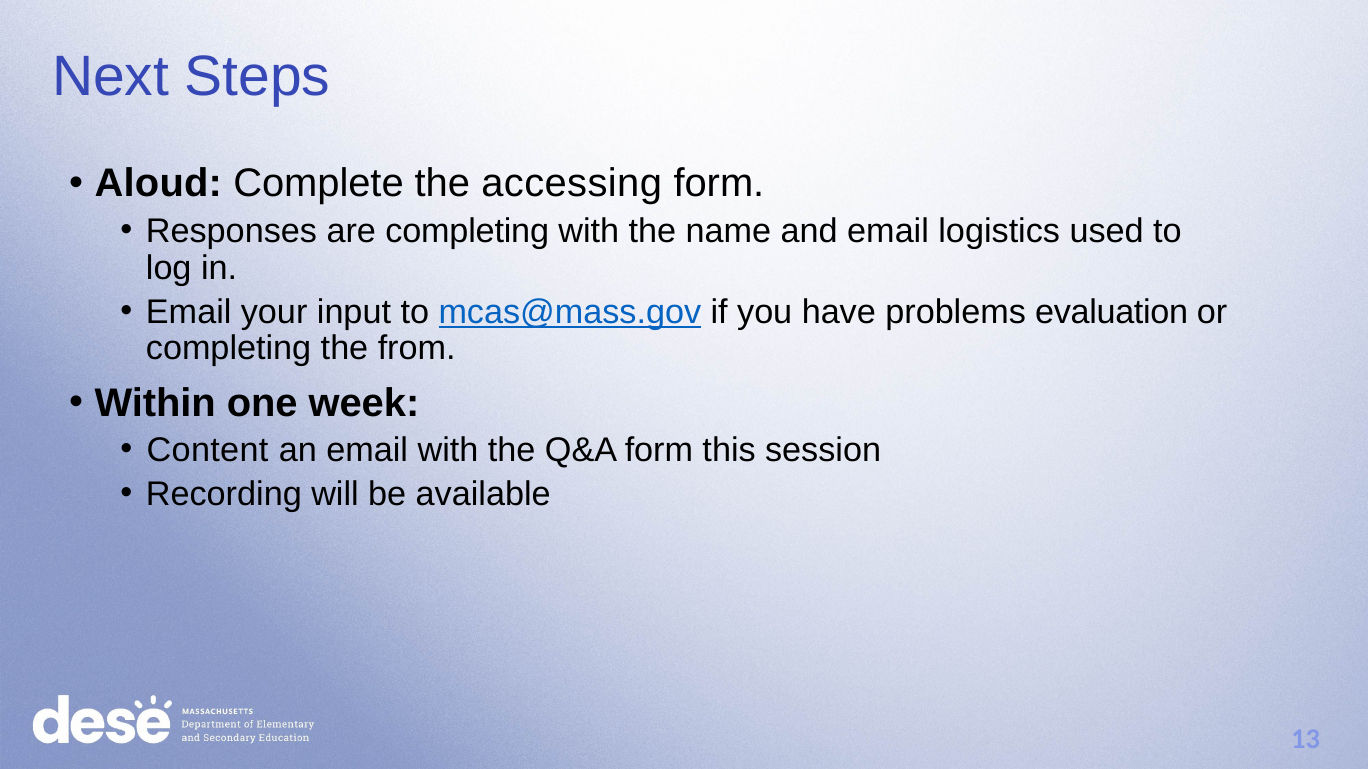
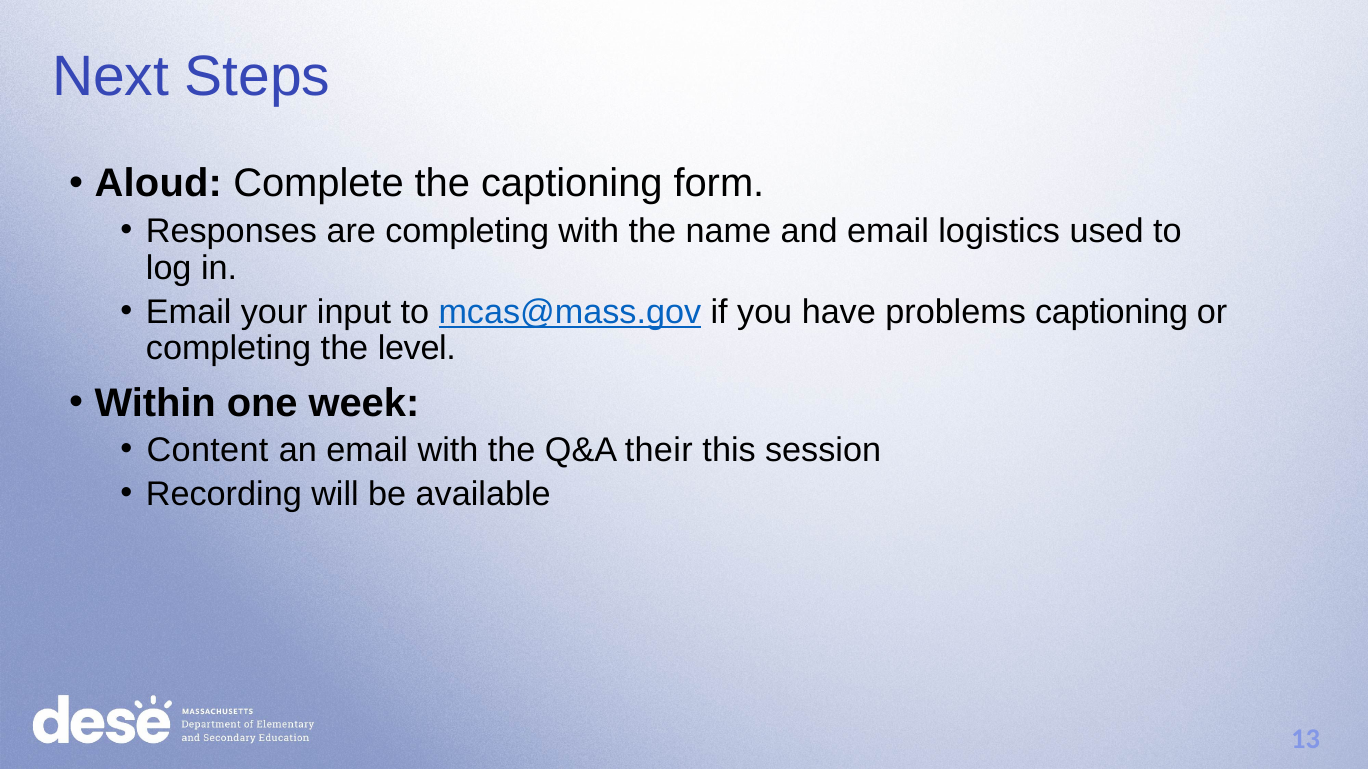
the accessing: accessing -> captioning
problems evaluation: evaluation -> captioning
from: from -> level
Q&A form: form -> their
